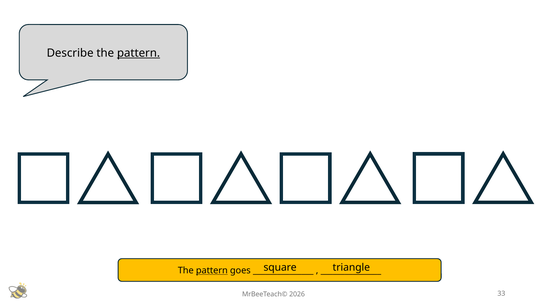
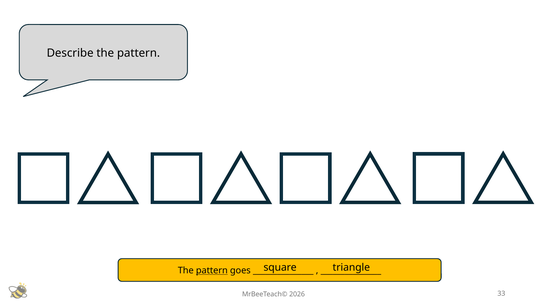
pattern at (139, 53) underline: present -> none
